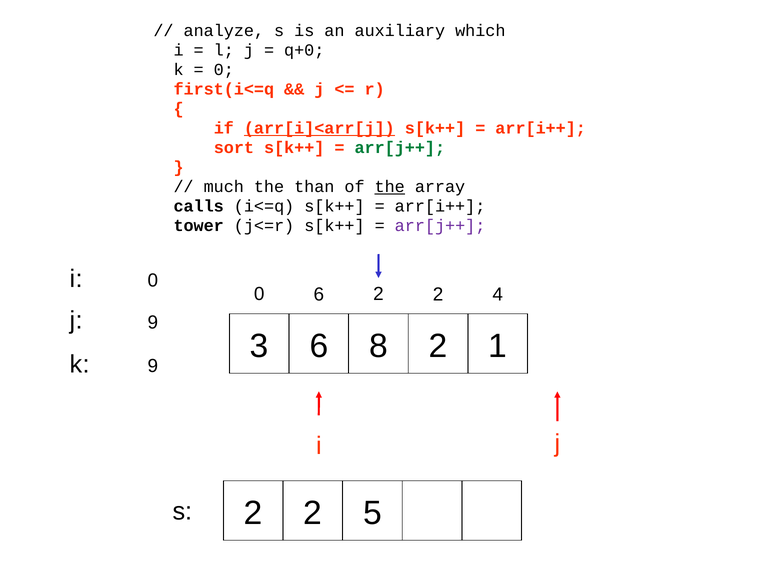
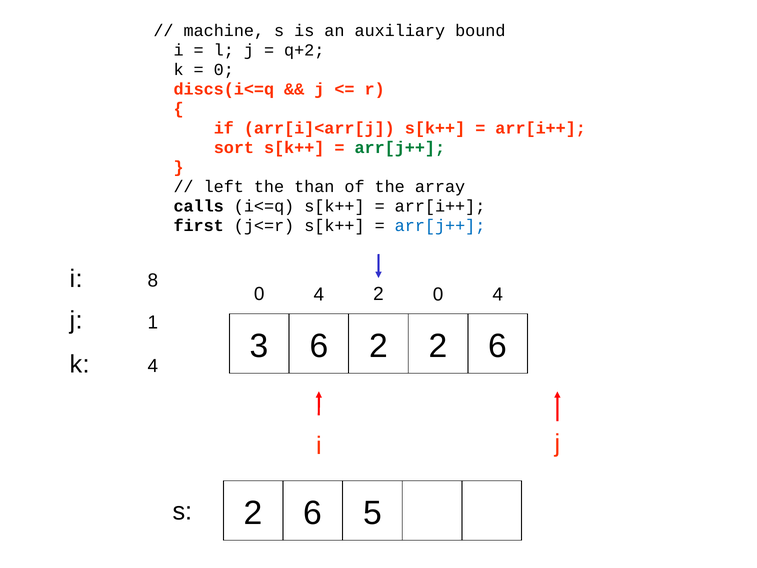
analyze: analyze -> machine
which: which -> bound
q+0: q+0 -> q+2
first(i<=q: first(i<=q -> discs(i<=q
arr[i]<arr[j underline: present -> none
much: much -> left
the at (390, 187) underline: present -> none
tower: tower -> first
arr[j++ at (440, 226) colour: purple -> blue
i 0: 0 -> 8
6 at (319, 294): 6 -> 4
2 at (438, 294): 2 -> 0
j 9: 9 -> 1
6 8: 8 -> 2
1 at (498, 346): 1 -> 6
k 9: 9 -> 4
2 at (313, 513): 2 -> 6
